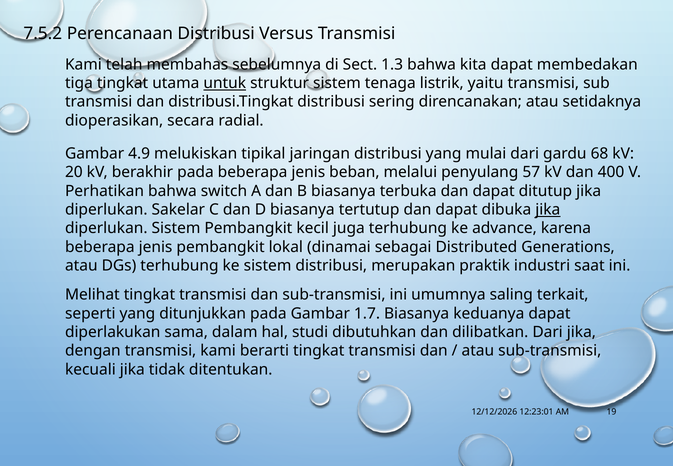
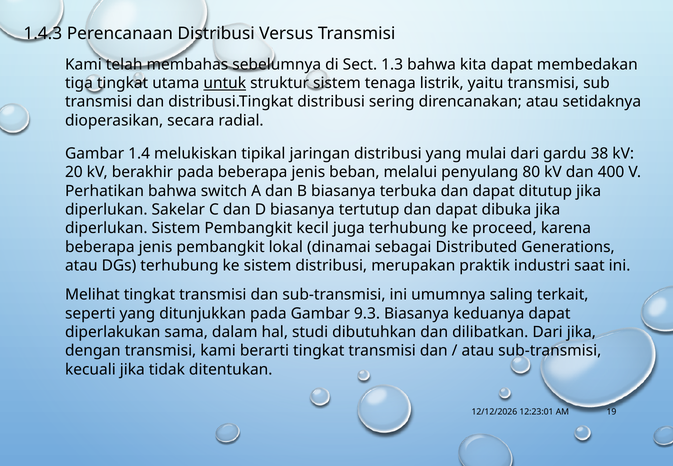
7.5.2: 7.5.2 -> 1.4.3
4.9: 4.9 -> 1.4
68: 68 -> 38
57: 57 -> 80
jika at (548, 210) underline: present -> none
advance: advance -> proceed
1.7: 1.7 -> 9.3
